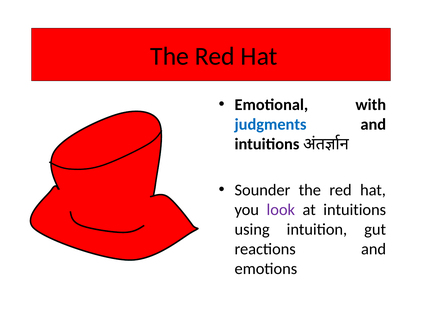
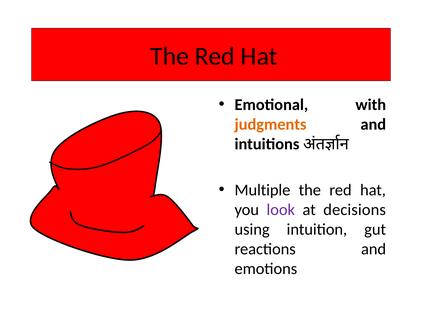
judgments colour: blue -> orange
Sounder: Sounder -> Multiple
at intuitions: intuitions -> decisions
